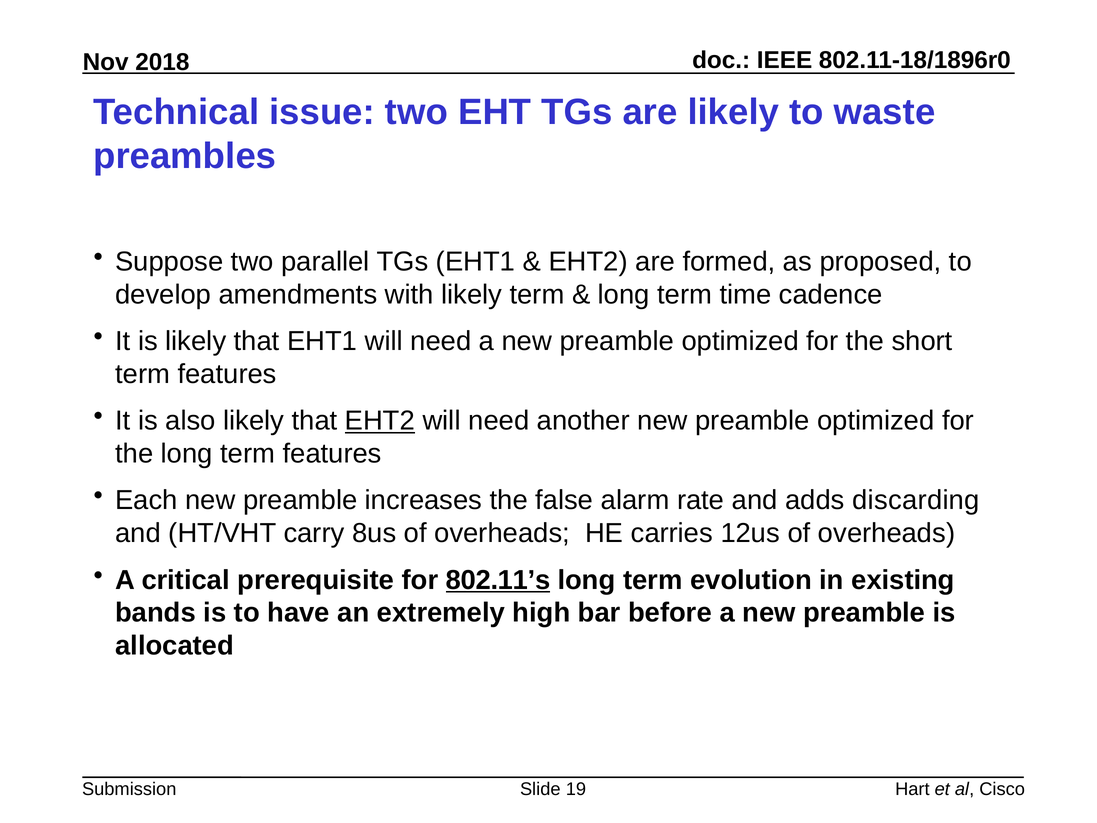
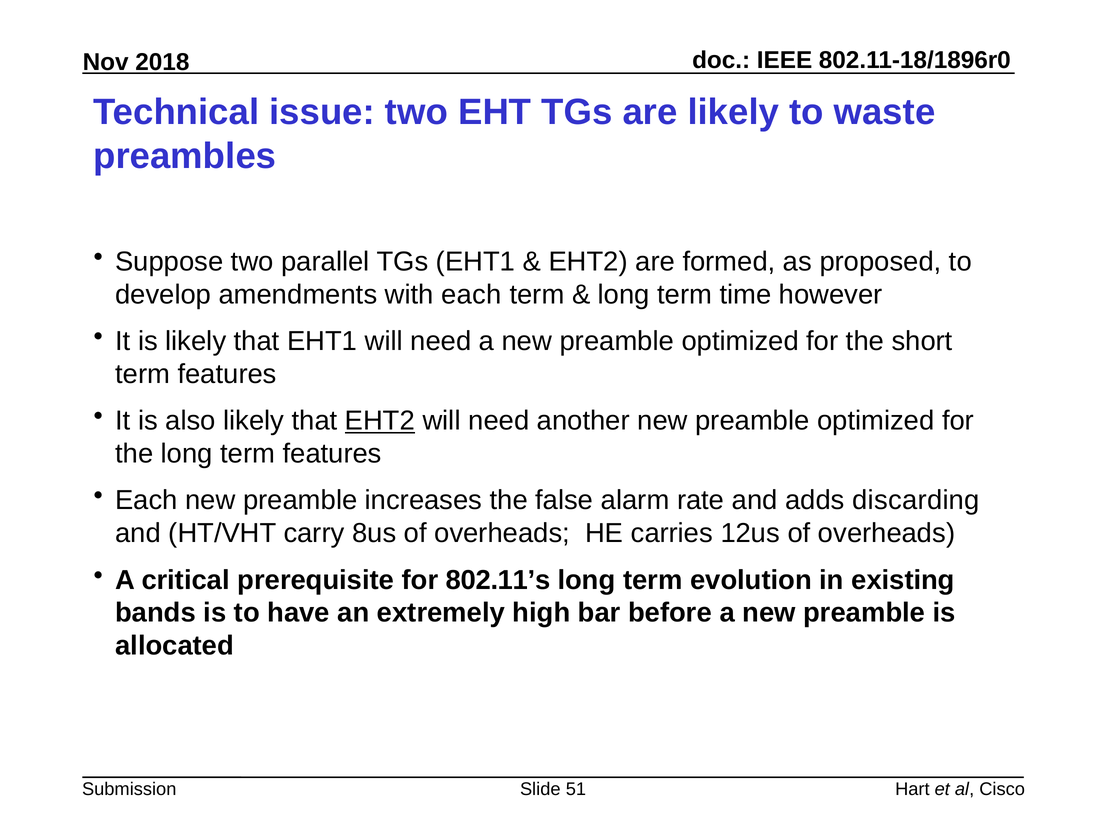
with likely: likely -> each
cadence: cadence -> however
802.11’s underline: present -> none
19: 19 -> 51
